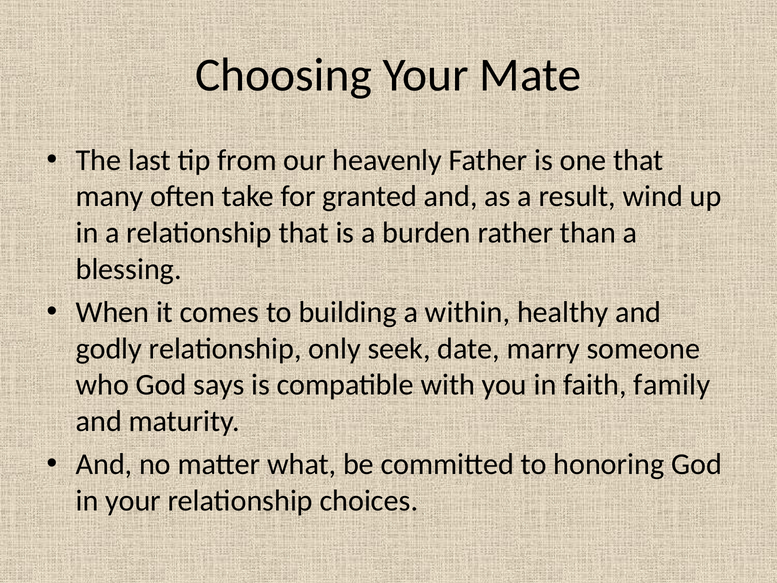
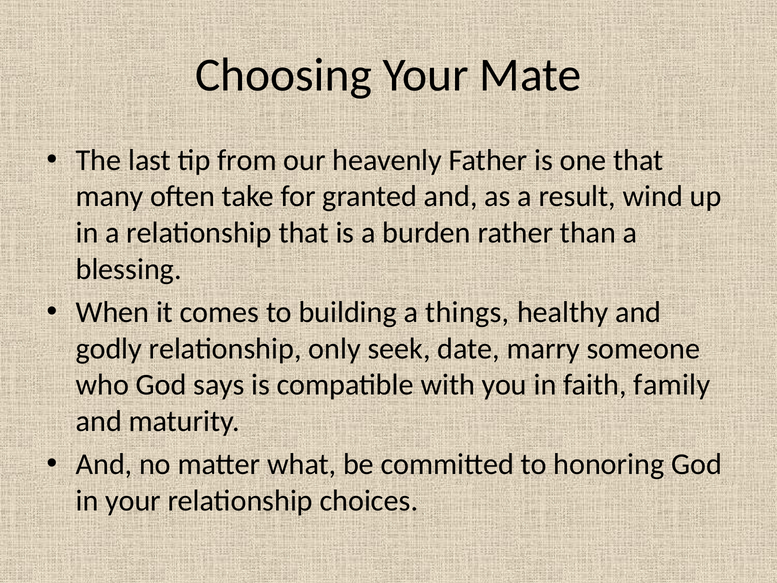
within: within -> things
